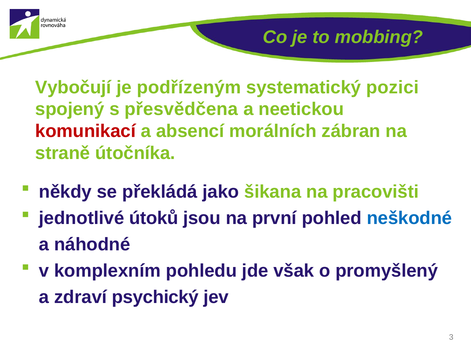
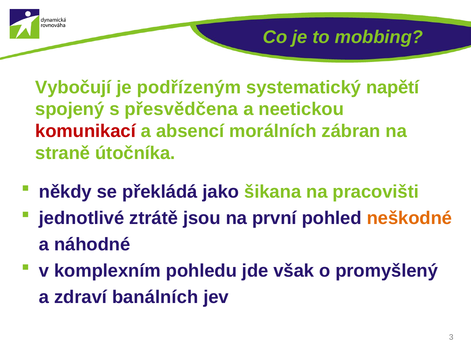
pozici: pozici -> napětí
útoků: útoků -> ztrátě
neškodné colour: blue -> orange
psychický: psychický -> banálních
